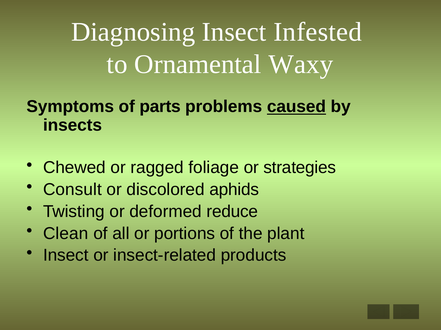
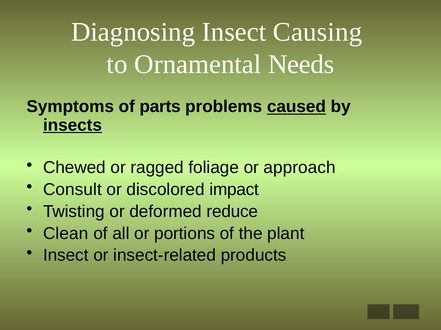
Infested: Infested -> Causing
Waxy: Waxy -> Needs
insects underline: none -> present
strategies: strategies -> approach
aphids: aphids -> impact
